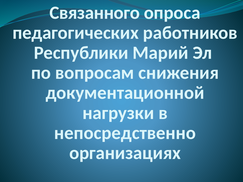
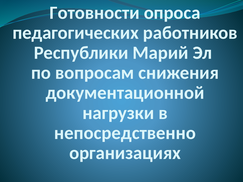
Связанного: Связанного -> Готовности
